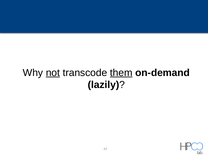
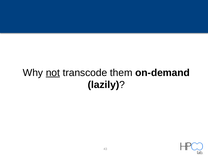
them underline: present -> none
